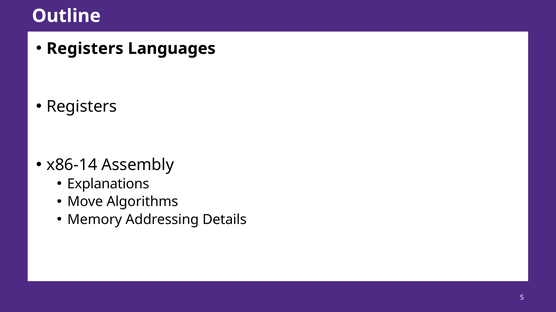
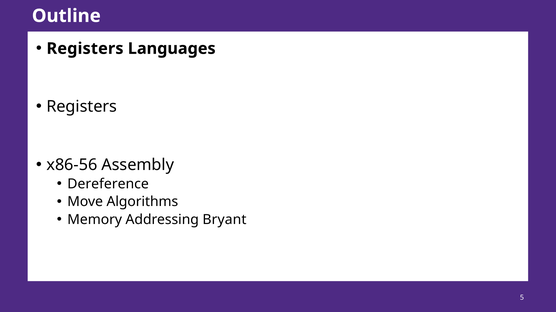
x86-14: x86-14 -> x86-56
Explanations: Explanations -> Dereference
Details: Details -> Bryant
